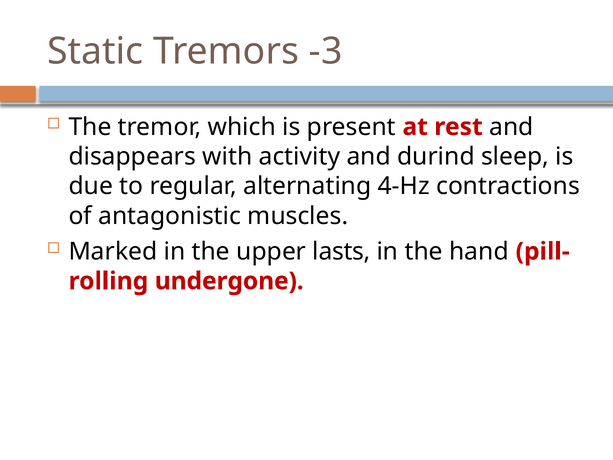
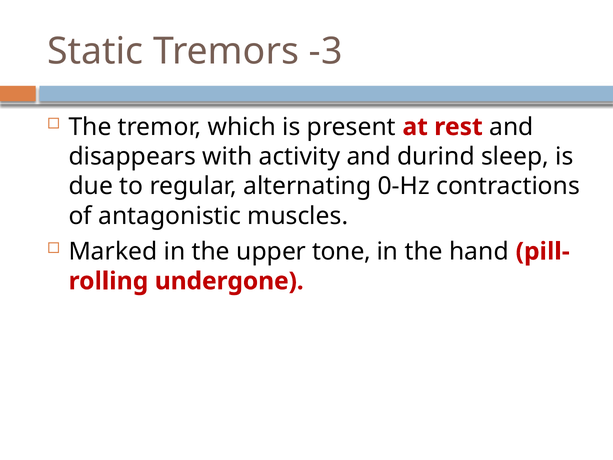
4-Hz: 4-Hz -> 0-Hz
lasts: lasts -> tone
